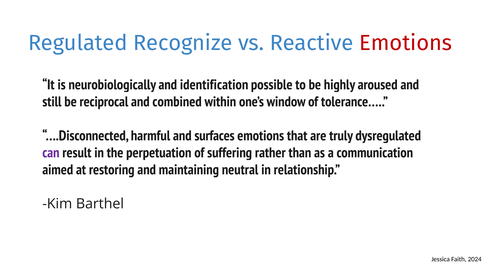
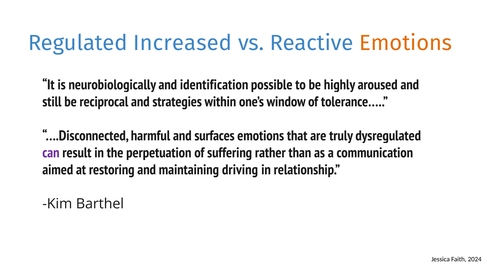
Recognize: Recognize -> Increased
Emotions at (406, 43) colour: red -> orange
combined: combined -> strategies
neutral: neutral -> driving
